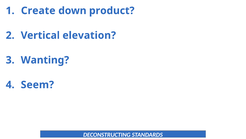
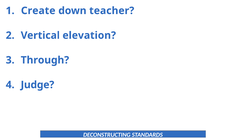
product: product -> teacher
Wanting: Wanting -> Through
Seem: Seem -> Judge
